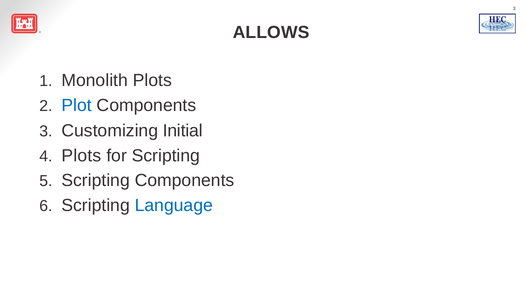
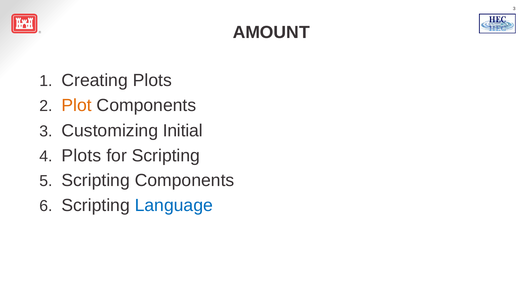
ALLOWS: ALLOWS -> AMOUNT
Monolith: Monolith -> Creating
Plot colour: blue -> orange
